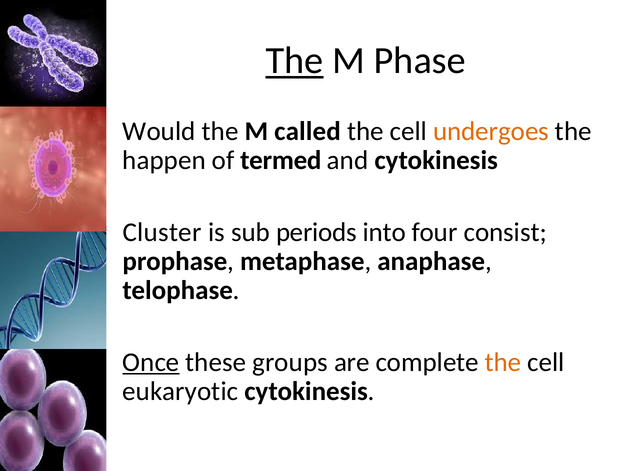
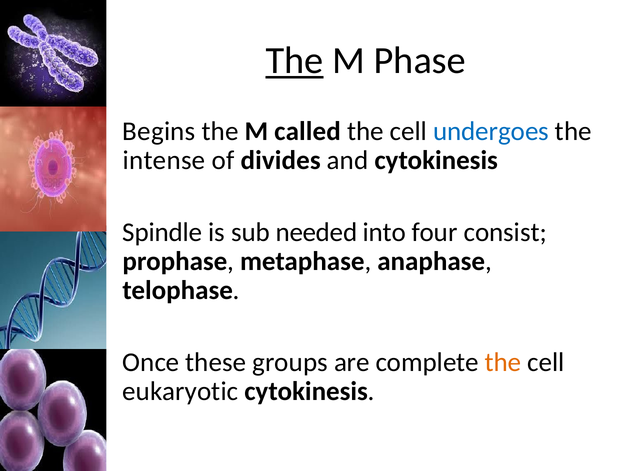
Would: Would -> Begins
undergoes colour: orange -> blue
happen: happen -> intense
termed: termed -> divides
Cluster: Cluster -> Spindle
periods: periods -> needed
Once underline: present -> none
